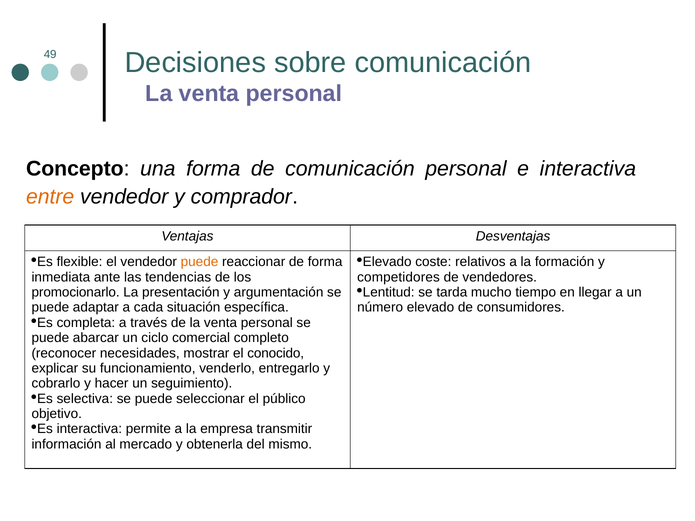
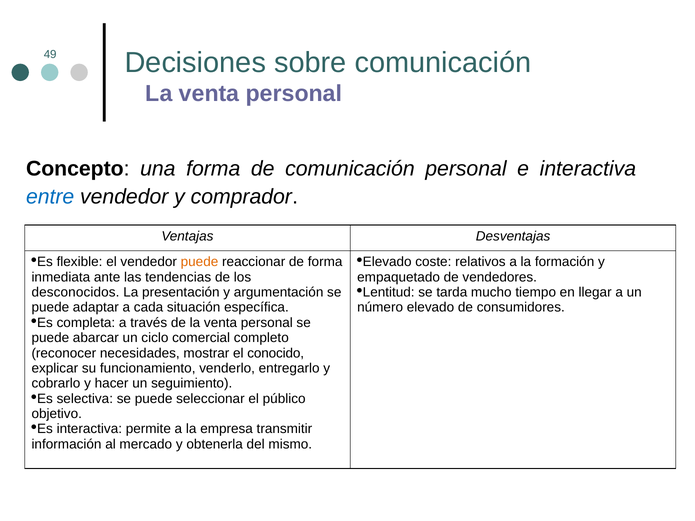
entre colour: orange -> blue
competidores: competidores -> empaquetado
promocionarlo: promocionarlo -> desconocidos
